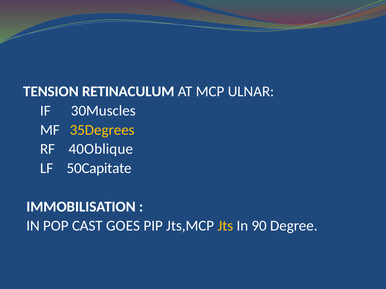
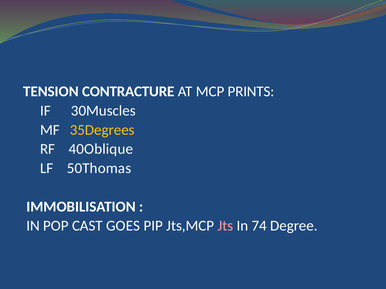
RETINACULUM: RETINACULUM -> CONTRACTURE
ULNAR: ULNAR -> PRINTS
50Capitate: 50Capitate -> 50Thomas
Jts colour: yellow -> pink
90: 90 -> 74
